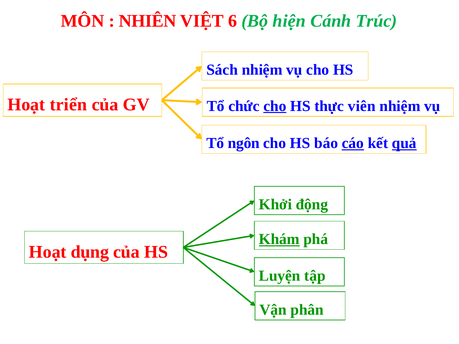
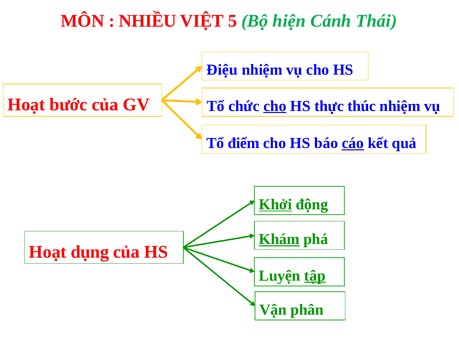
NHIÊN: NHIÊN -> NHIỀU
6: 6 -> 5
Trúc: Trúc -> Thái
Sách: Sách -> Điệu
triển: triển -> bước
viên: viên -> thúc
ngôn: ngôn -> điểm
quả underline: present -> none
Khởi underline: none -> present
tập underline: none -> present
